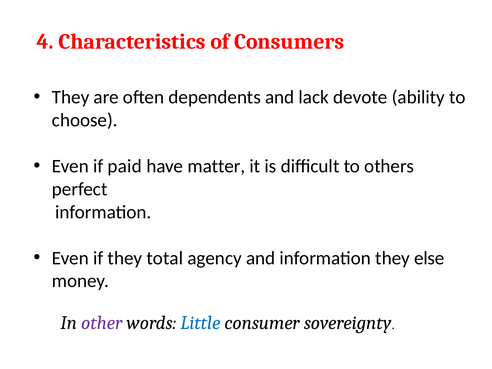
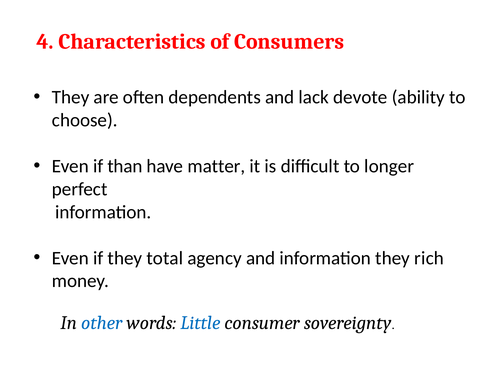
paid: paid -> than
others: others -> longer
else: else -> rich
other colour: purple -> blue
